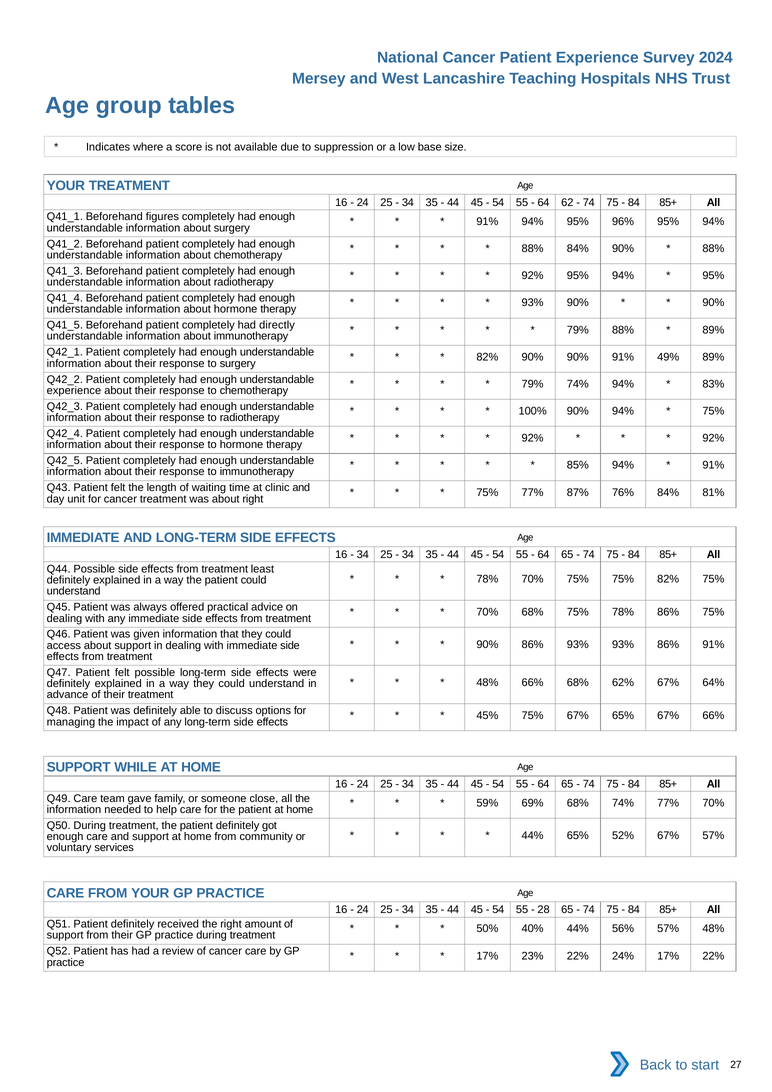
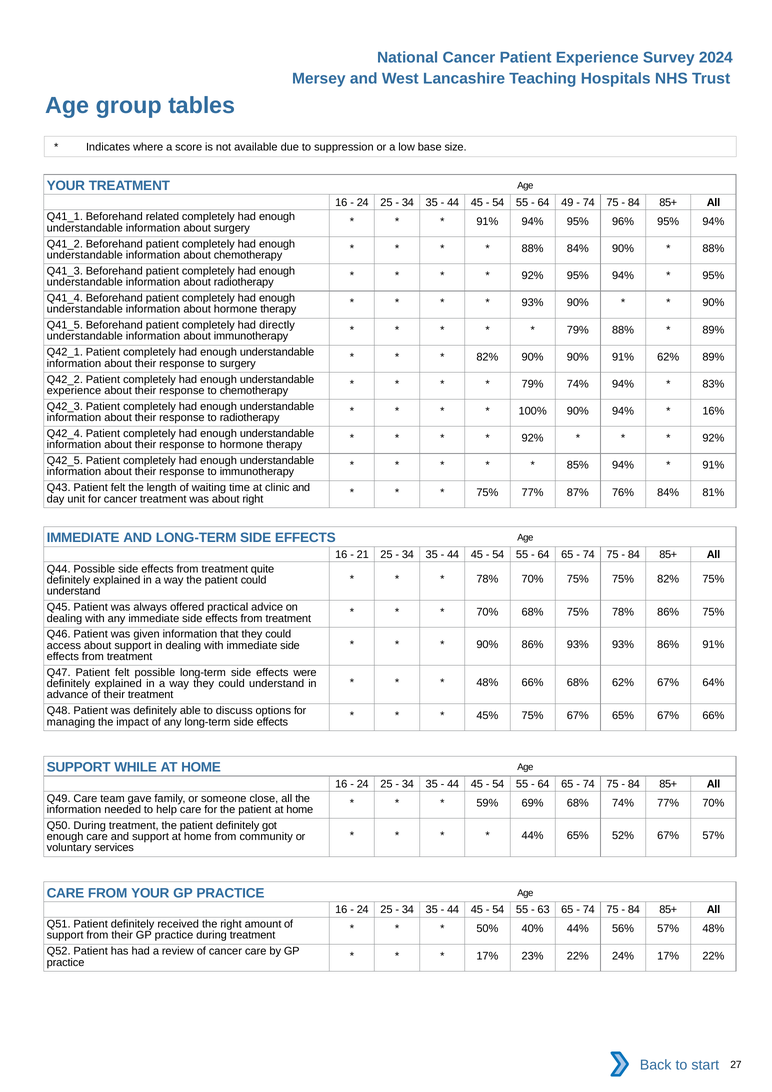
62: 62 -> 49
figures: figures -> related
91% 49%: 49% -> 62%
75% at (713, 411): 75% -> 16%
34 at (363, 555): 34 -> 21
least: least -> quite
28: 28 -> 63
